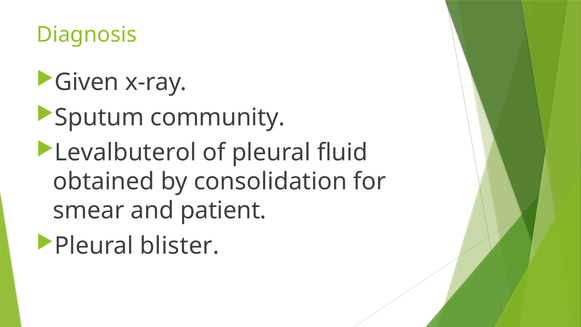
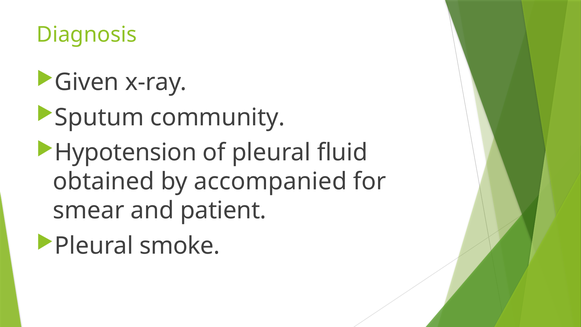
Levalbuterol: Levalbuterol -> Hypotension
consolidation: consolidation -> accompanied
blister: blister -> smoke
